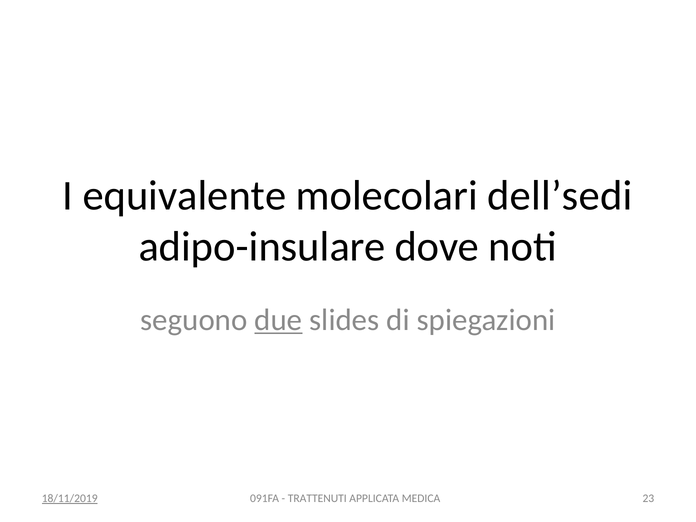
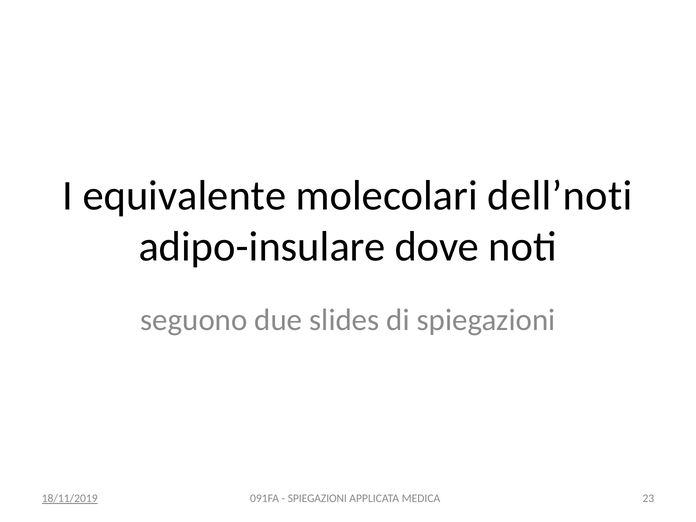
dell’sedi: dell’sedi -> dell’noti
due underline: present -> none
TRATTENUTI at (317, 498): TRATTENUTI -> SPIEGAZIONI
